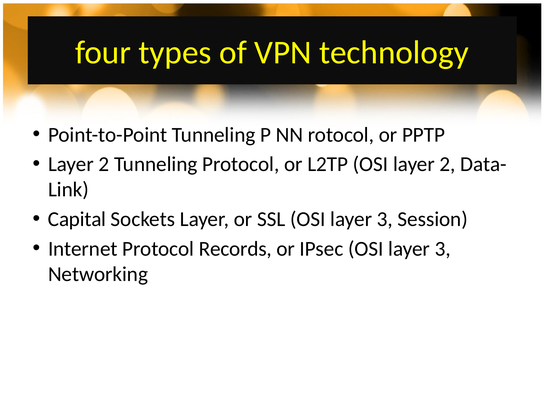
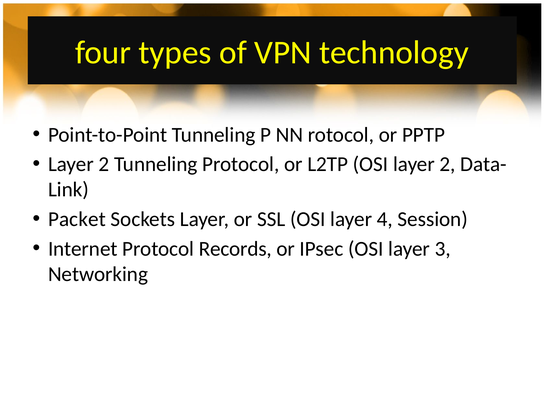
Capital: Capital -> Packet
SSL OSI layer 3: 3 -> 4
